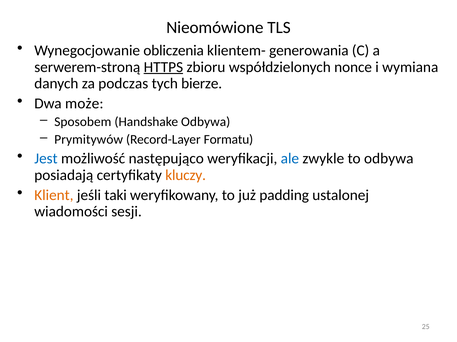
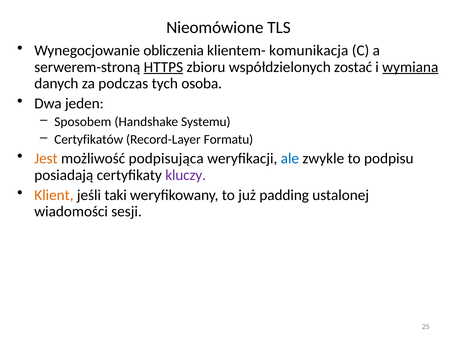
generowania: generowania -> komunikacja
nonce: nonce -> zostać
wymiana underline: none -> present
bierze: bierze -> osoba
może: może -> jeden
Handshake Odbywa: Odbywa -> Systemu
Prymitywów: Prymitywów -> Certyfikatów
Jest colour: blue -> orange
następująco: następująco -> podpisująca
to odbywa: odbywa -> podpisu
kluczy colour: orange -> purple
